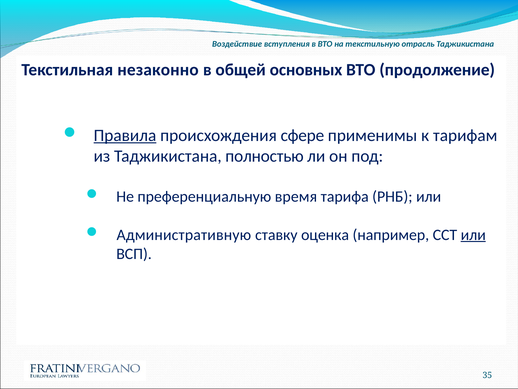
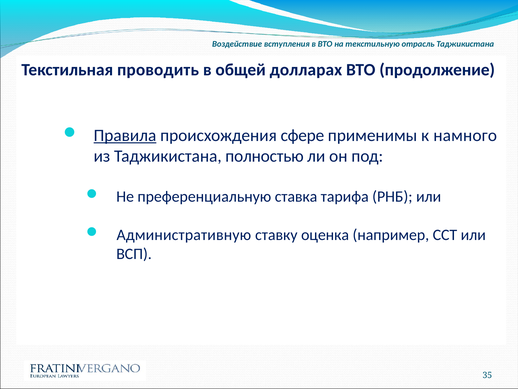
незаконно: незаконно -> проводить
основных: основных -> долларах
тарифам: тарифам -> намного
время: время -> ставка
или at (473, 234) underline: present -> none
